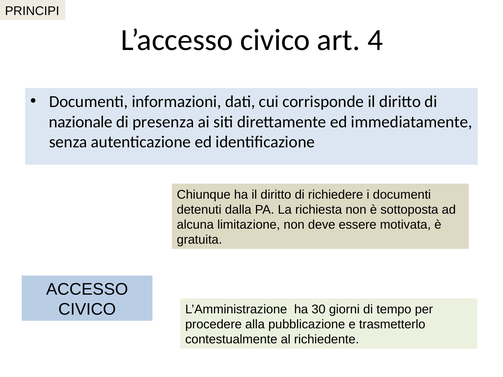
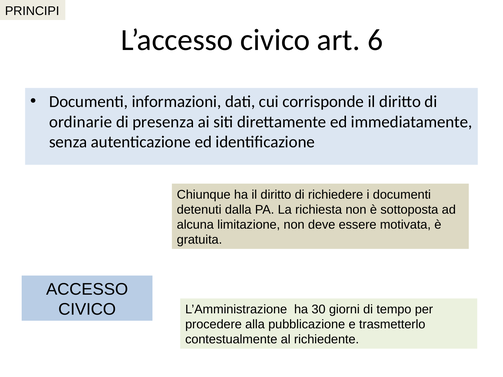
4: 4 -> 6
nazionale: nazionale -> ordinarie
